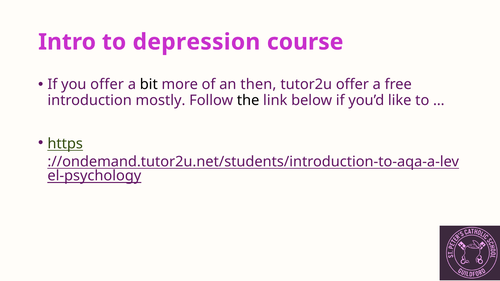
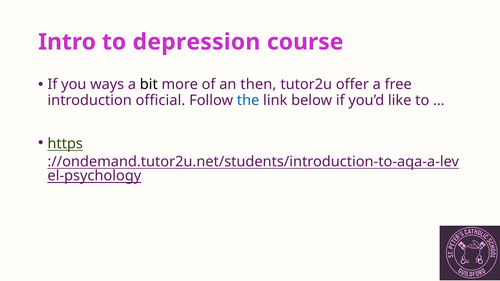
you offer: offer -> ways
mostly: mostly -> official
the colour: black -> blue
